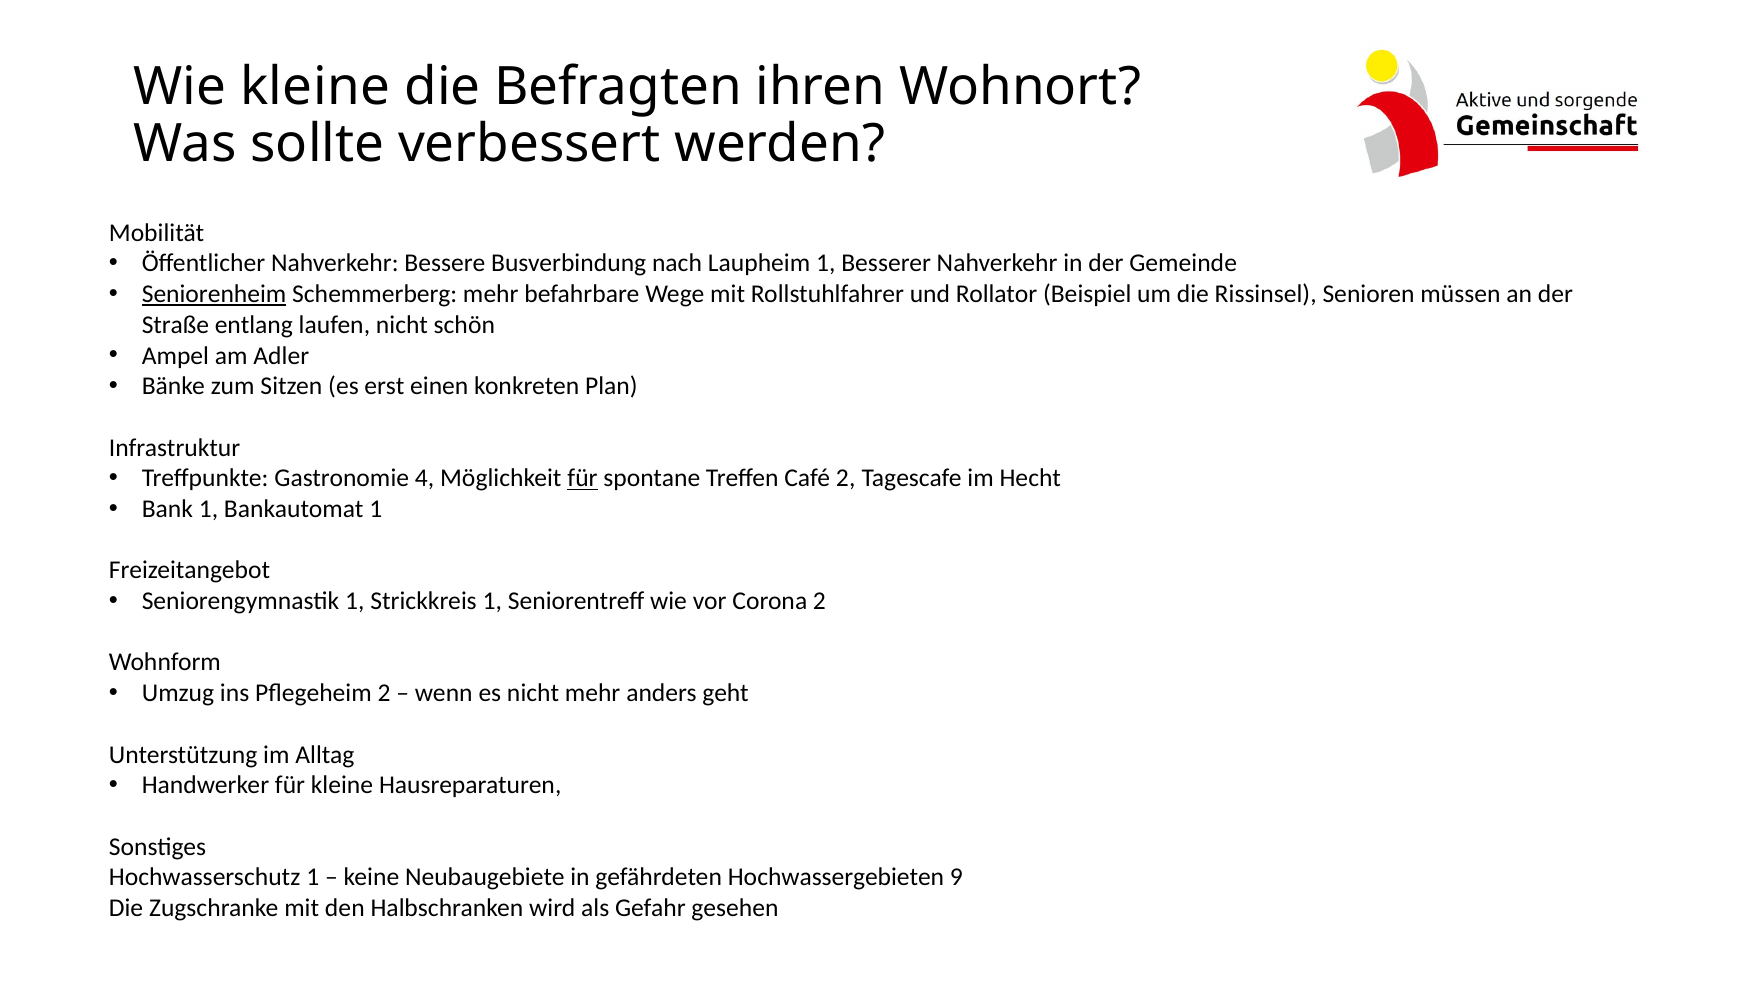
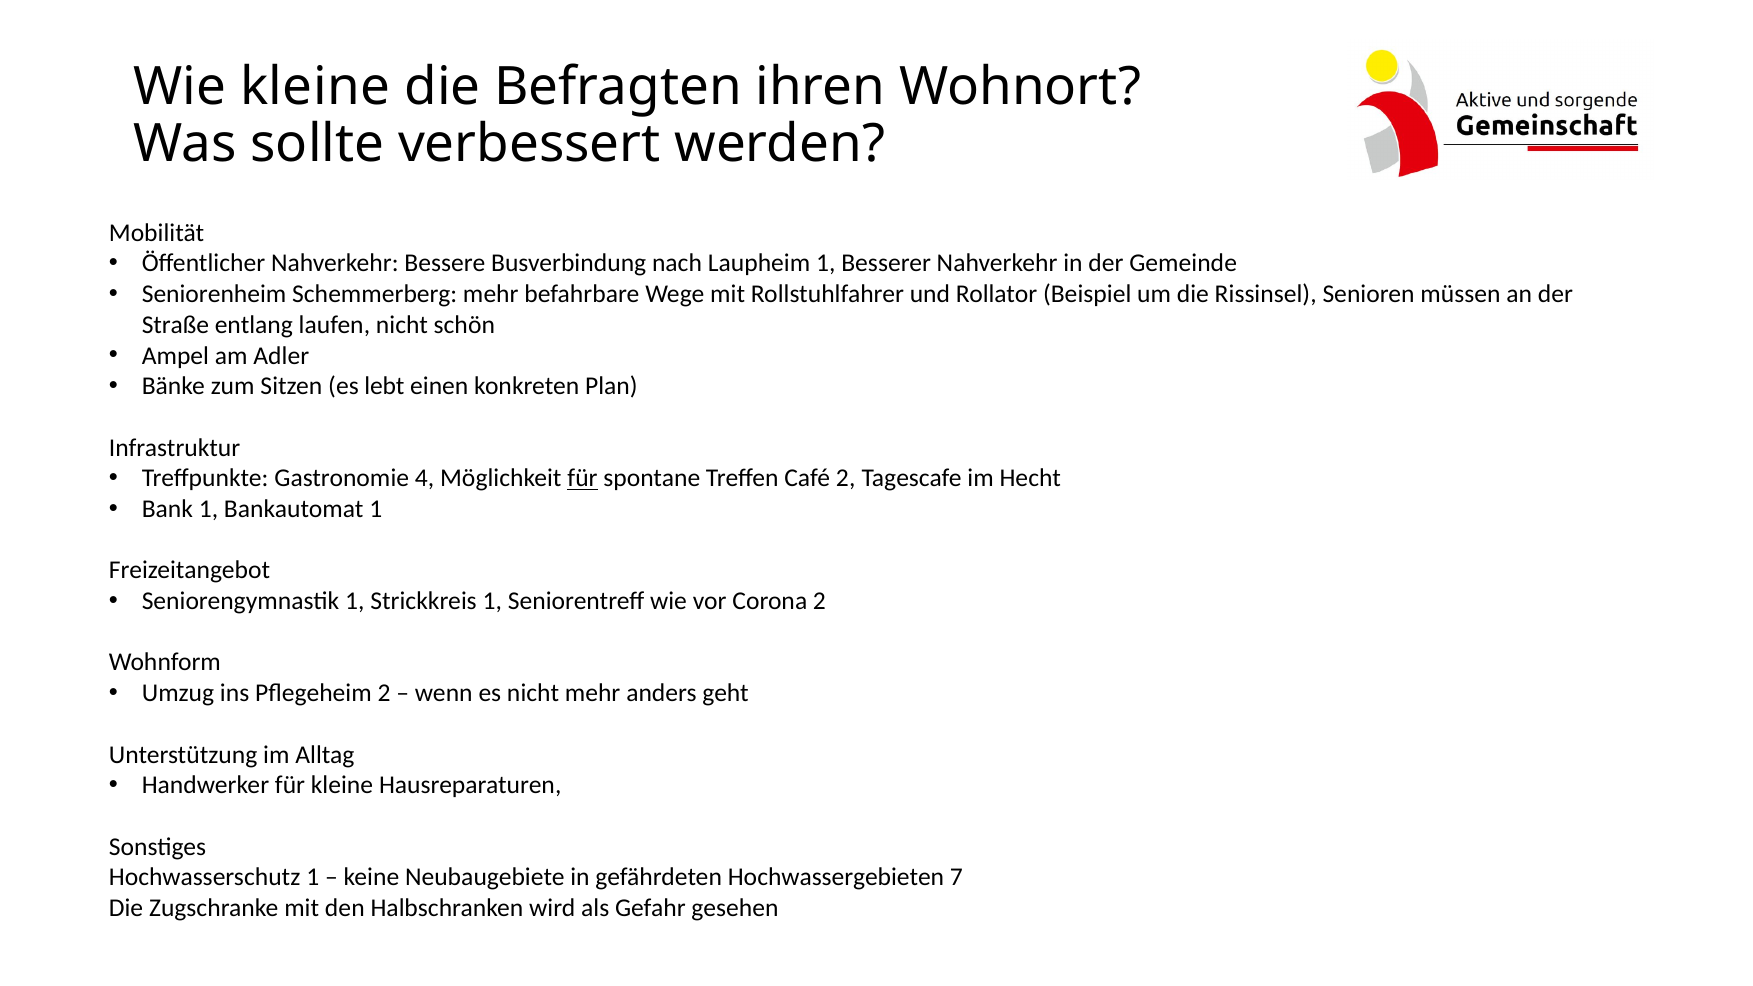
Seniorenheim underline: present -> none
erst: erst -> lebt
9: 9 -> 7
